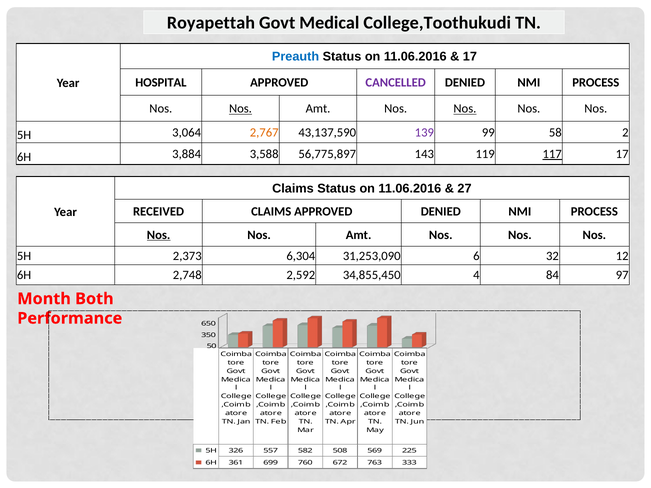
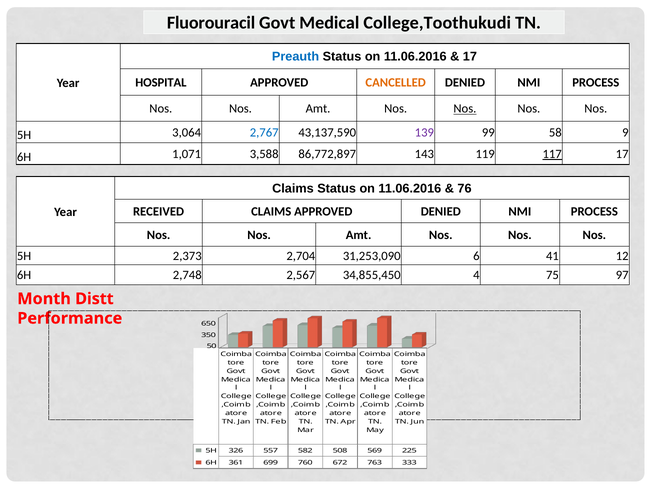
Royapettah: Royapettah -> Fluorouracil
CANCELLED colour: purple -> orange
Nos at (240, 109) underline: present -> none
2,767 colour: orange -> blue
2: 2 -> 9
3,884: 3,884 -> 1,071
56,775,897: 56,775,897 -> 86,772,897
27: 27 -> 76
Nos at (159, 235) underline: present -> none
6,304: 6,304 -> 2,704
32: 32 -> 41
2,592: 2,592 -> 2,567
84: 84 -> 75
Both: Both -> Distt
